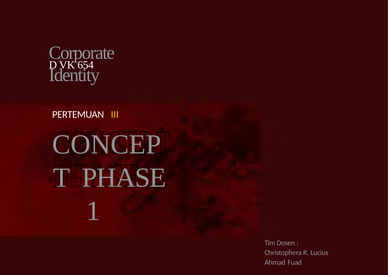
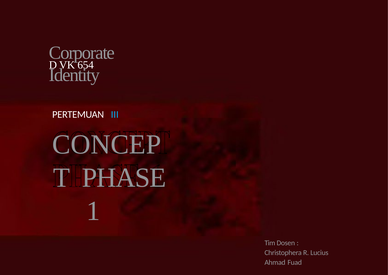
III colour: yellow -> light blue
